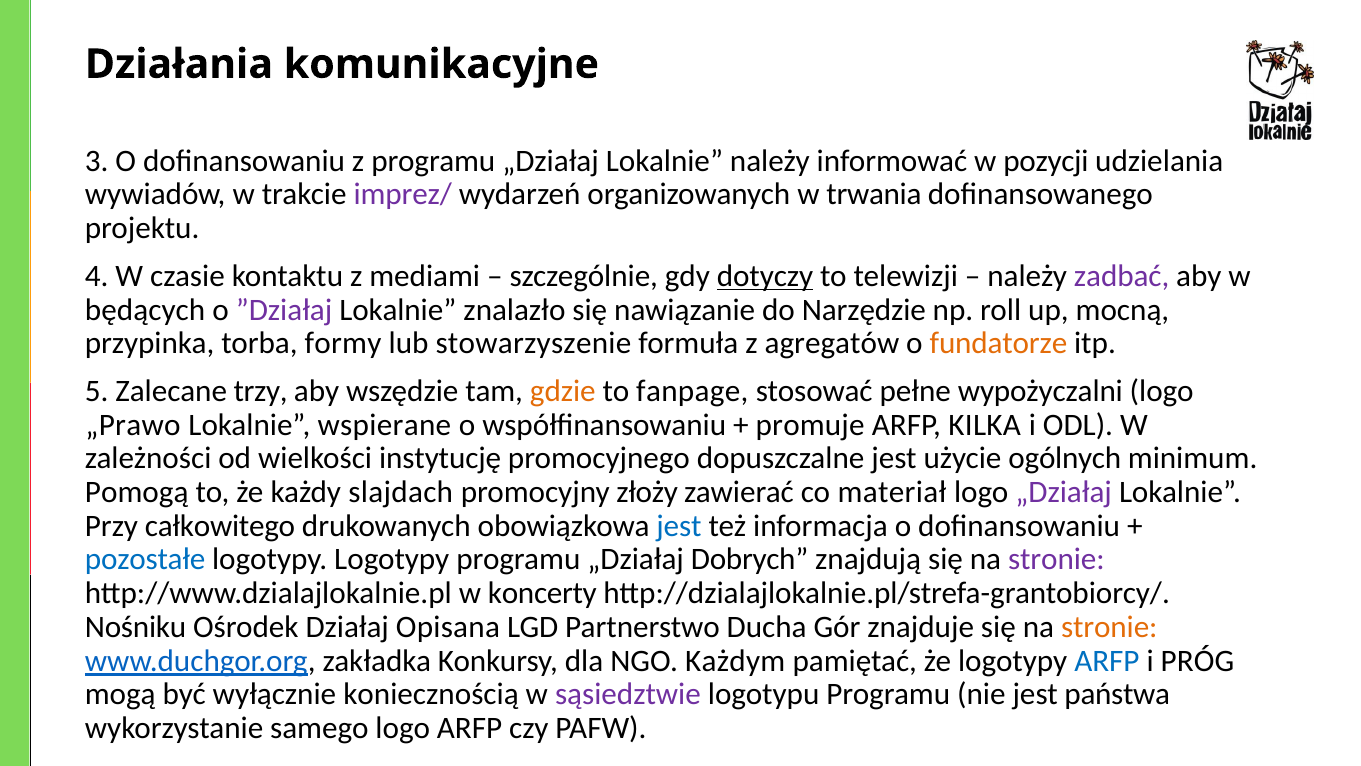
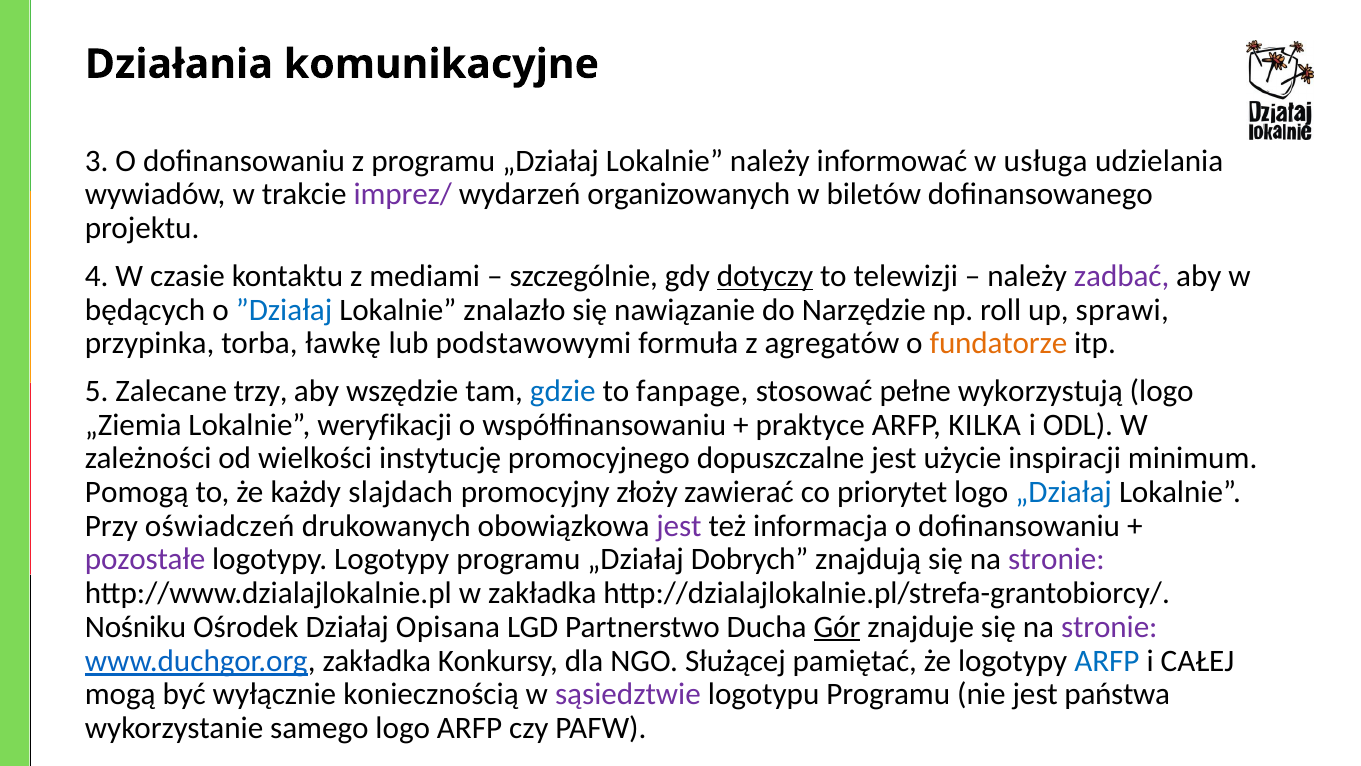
pozycji: pozycji -> usługa
trwania: trwania -> biletów
”Działaj colour: purple -> blue
mocną: mocną -> sprawi
formy: formy -> ławkę
stowarzyszenie: stowarzyszenie -> podstawowymi
gdzie colour: orange -> blue
wypożyczalni: wypożyczalni -> wykorzystują
„Prawo: „Prawo -> „Ziemia
wspierane: wspierane -> weryfikacji
promuje: promuje -> praktyce
ogólnych: ogólnych -> inspiracji
materiał: materiał -> priorytet
„Działaj at (1064, 492) colour: purple -> blue
całkowitego: całkowitego -> oświadczeń
jest at (679, 526) colour: blue -> purple
pozostałe colour: blue -> purple
w koncerty: koncerty -> zakładka
Gór underline: none -> present
stronie at (1109, 626) colour: orange -> purple
Każdym: Każdym -> Służącej
PRÓG: PRÓG -> CAŁEJ
